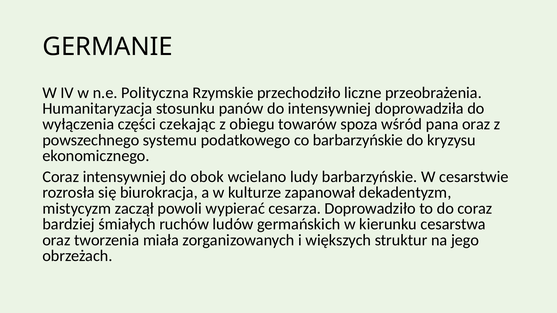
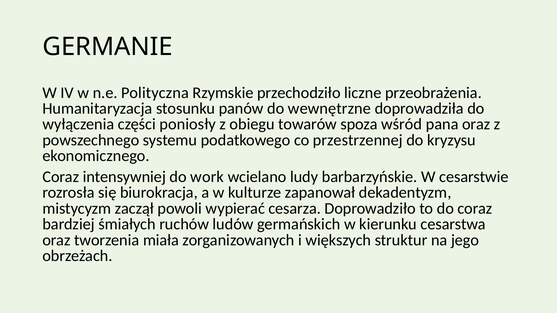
do intensywniej: intensywniej -> wewnętrzne
czekając: czekając -> poniosły
co barbarzyńskie: barbarzyńskie -> przestrzennej
obok: obok -> work
